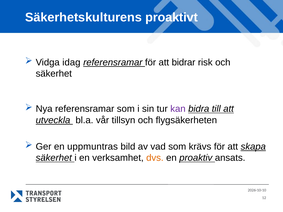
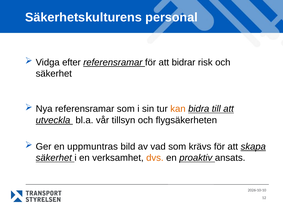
proaktivt: proaktivt -> personal
idag: idag -> efter
kan colour: purple -> orange
